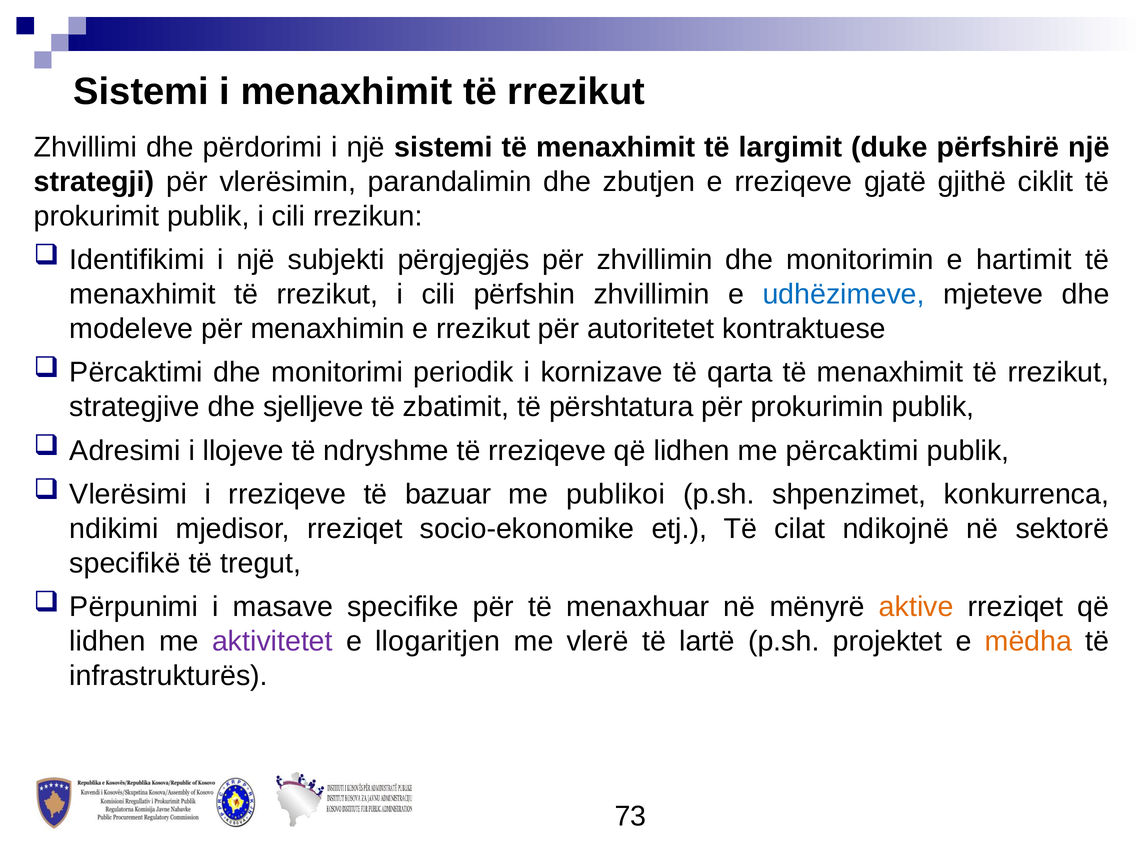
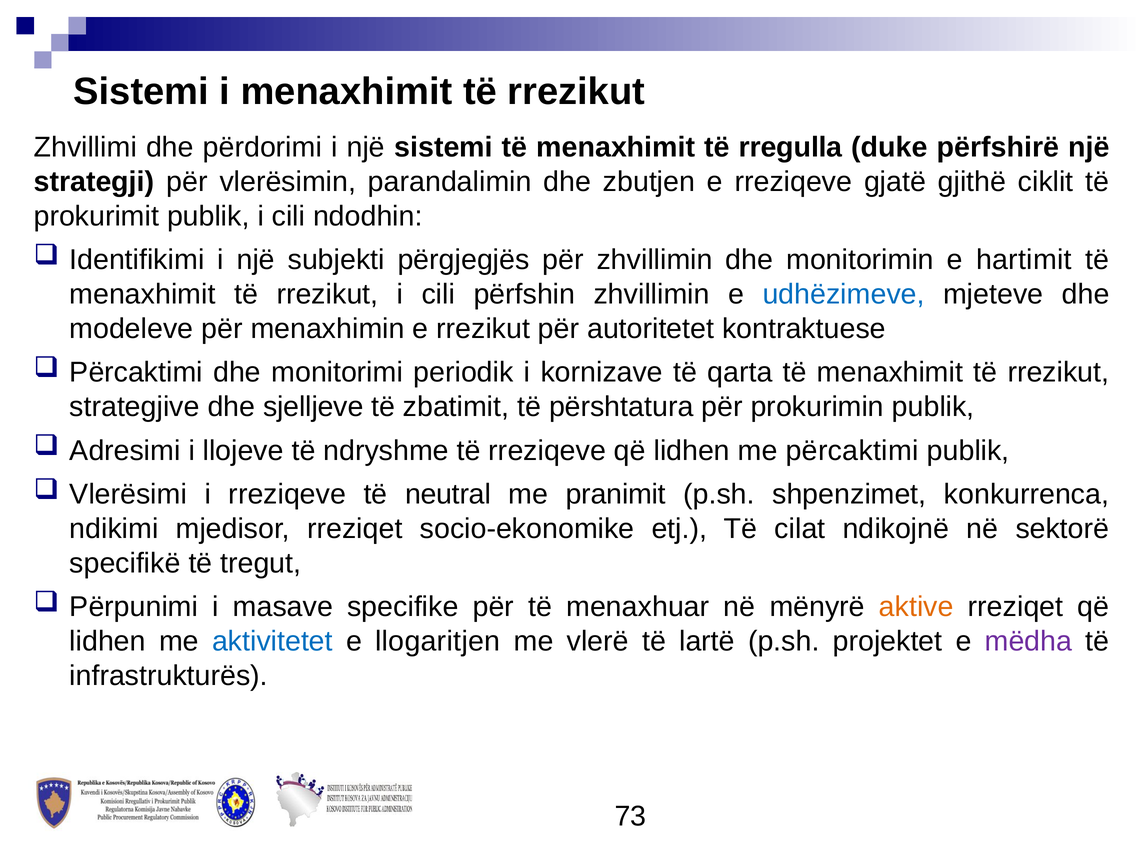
largimit: largimit -> rregulla
rrezikun: rrezikun -> ndodhin
bazuar: bazuar -> neutral
publikoi: publikoi -> pranimit
aktivitetet colour: purple -> blue
mëdha colour: orange -> purple
